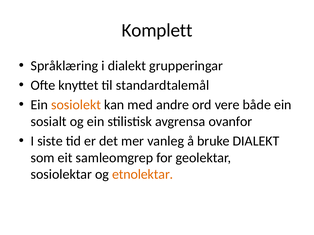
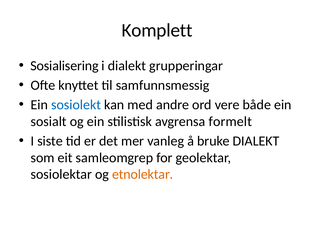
Språklæring: Språklæring -> Sosialisering
standardtalemål: standardtalemål -> samfunnsmessig
sosiolekt colour: orange -> blue
ovanfor: ovanfor -> formelt
